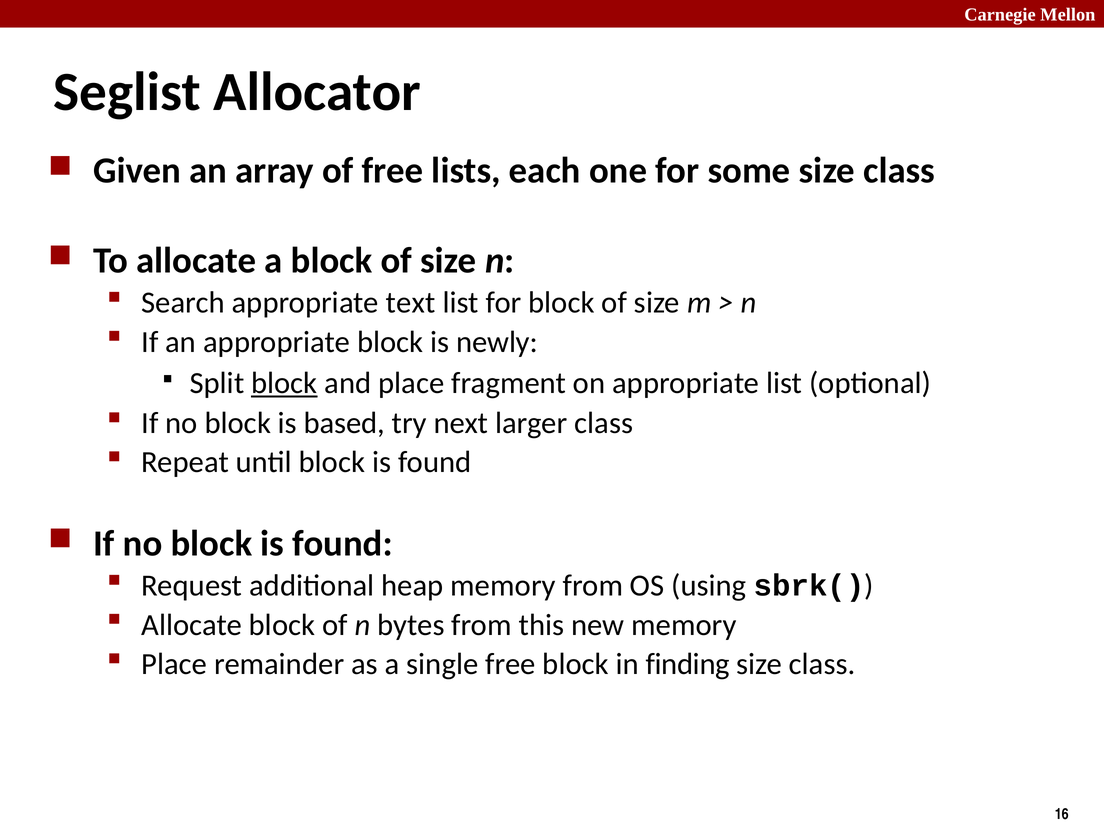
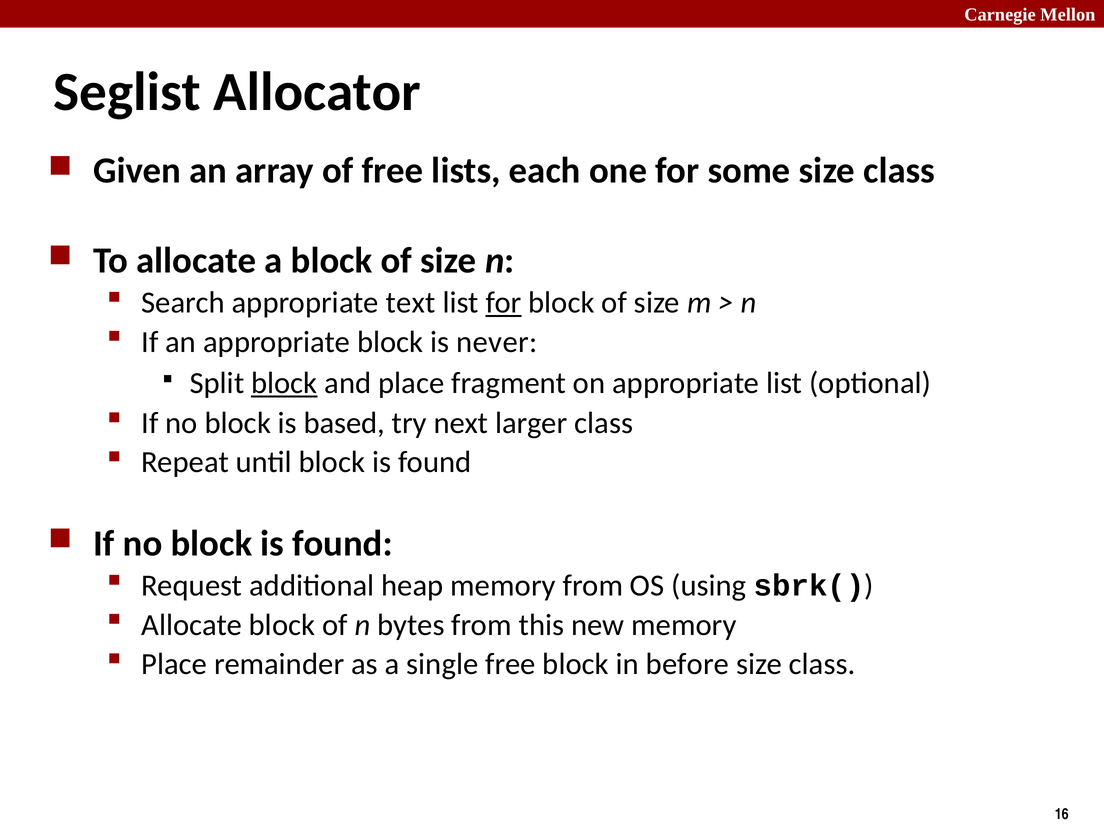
for at (504, 303) underline: none -> present
newly: newly -> never
finding: finding -> before
